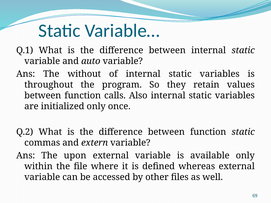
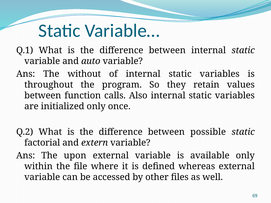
difference between function: function -> possible
commas: commas -> factorial
